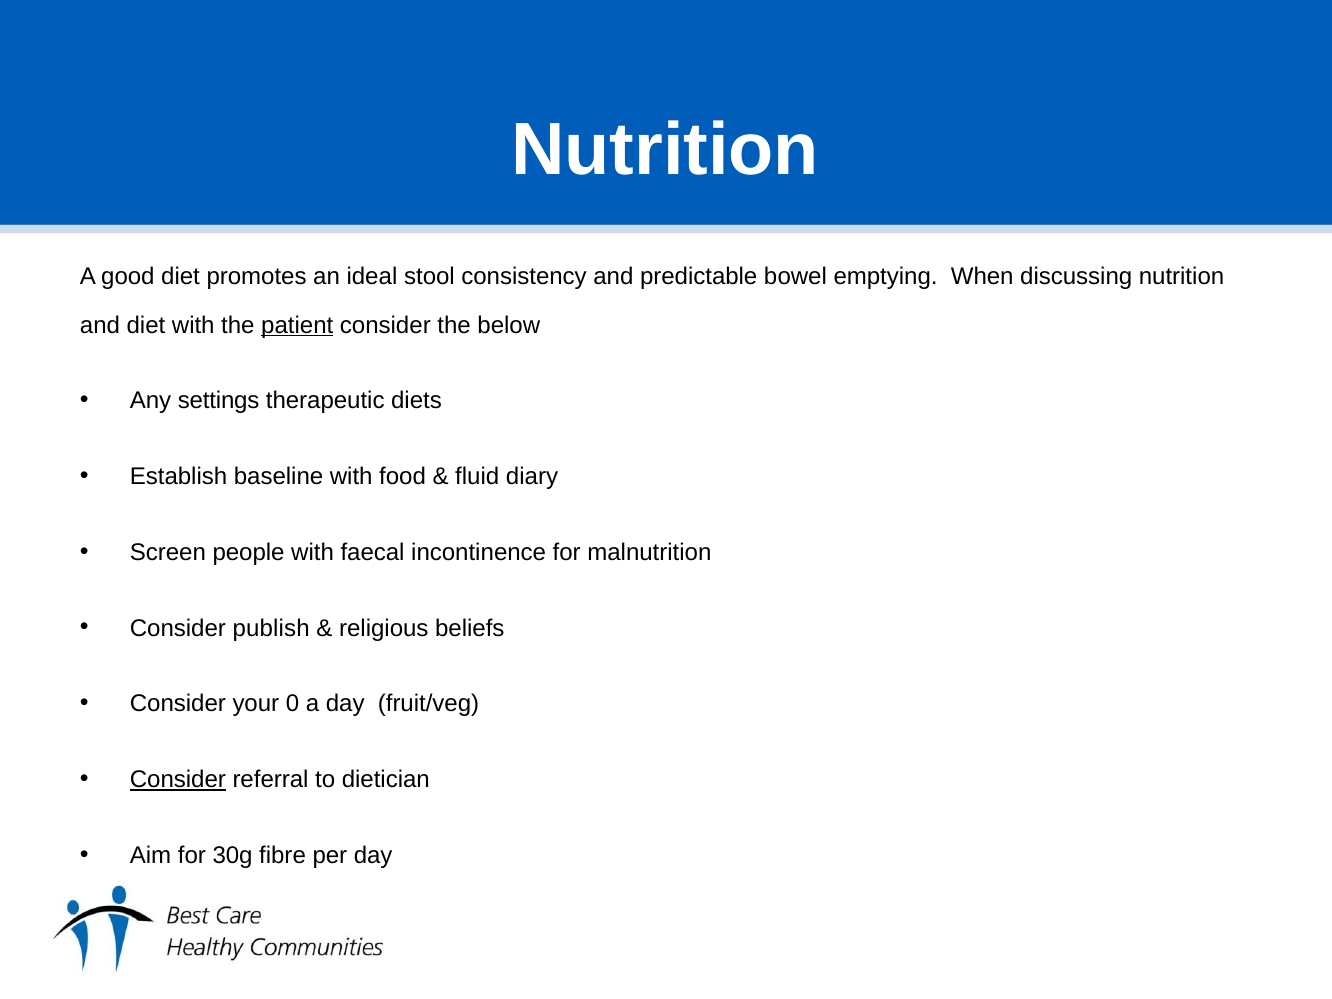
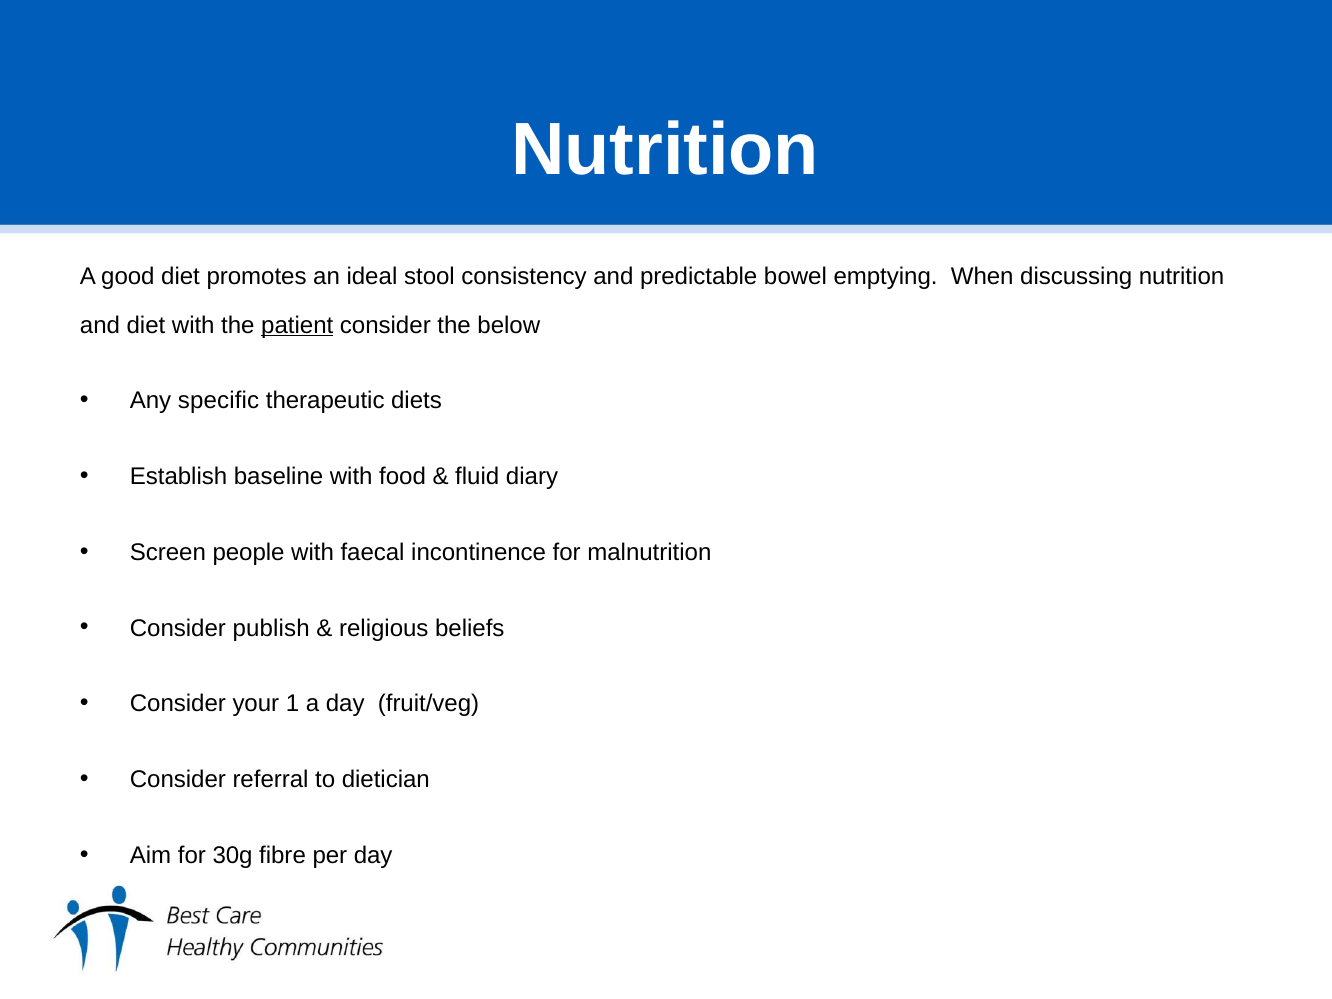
settings: settings -> specific
0: 0 -> 1
Consider at (178, 780) underline: present -> none
